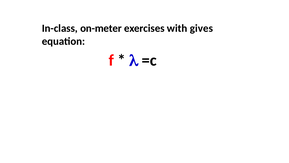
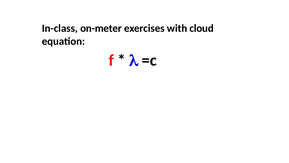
gives: gives -> cloud
